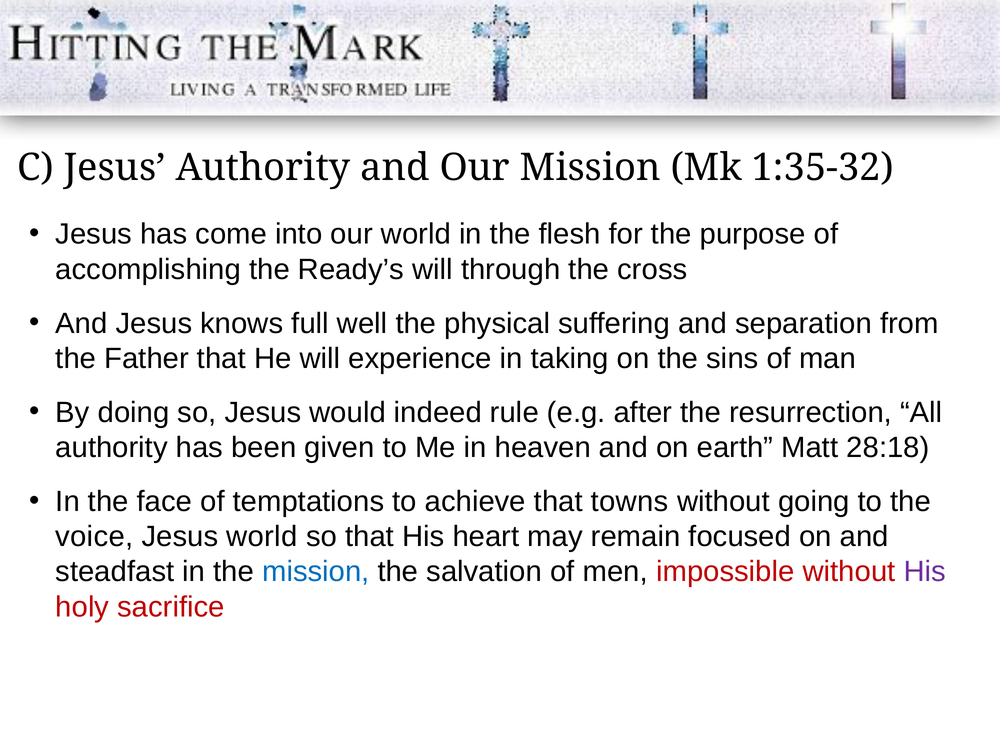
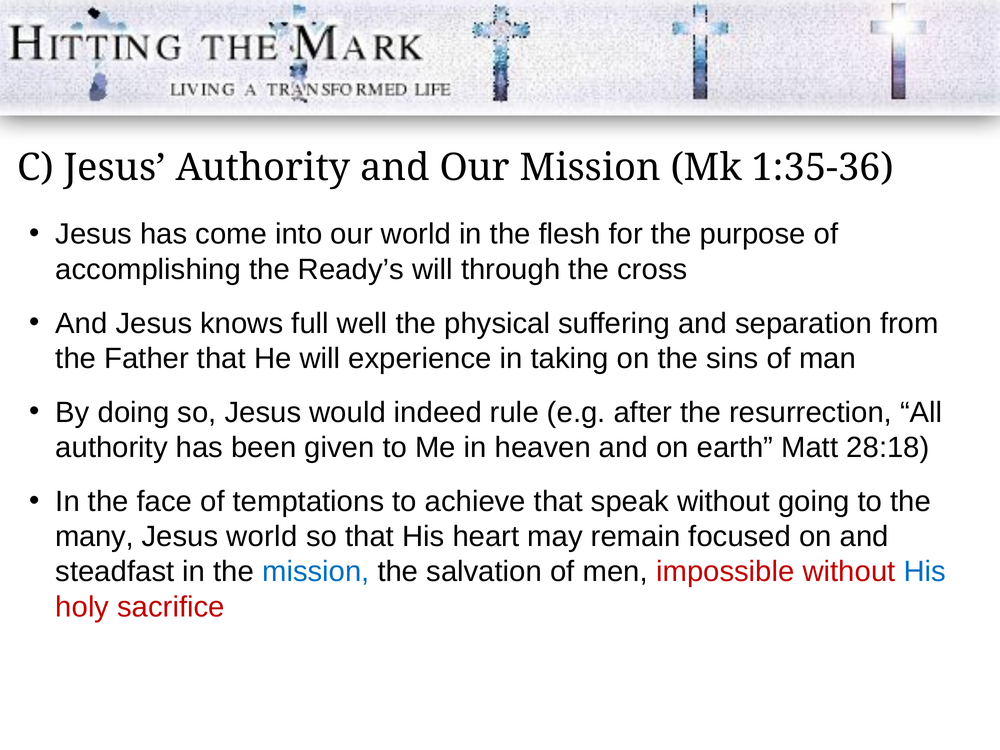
1:35-32: 1:35-32 -> 1:35-36
towns: towns -> speak
voice: voice -> many
His at (925, 572) colour: purple -> blue
